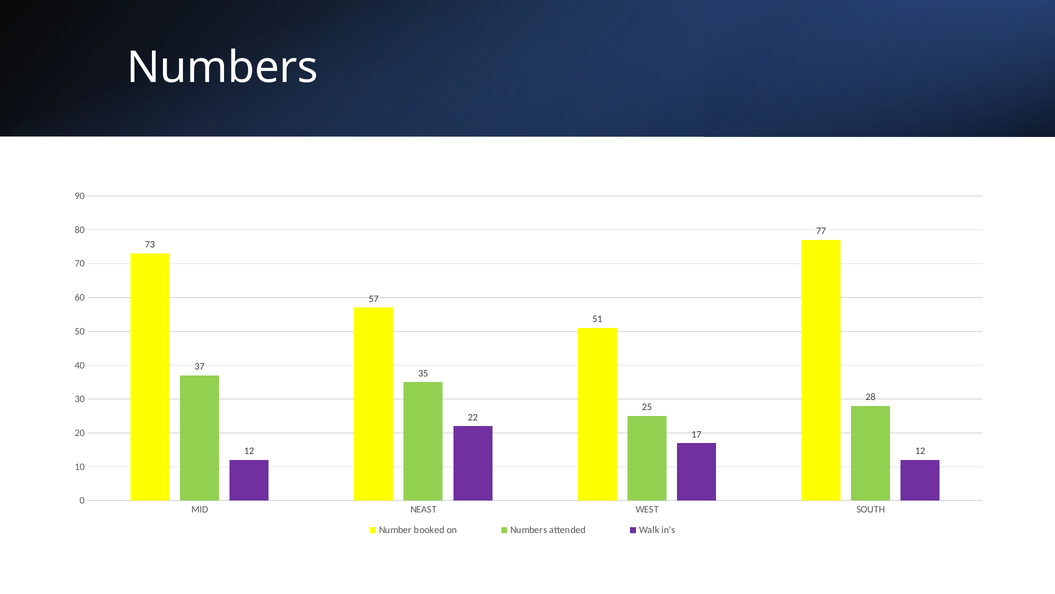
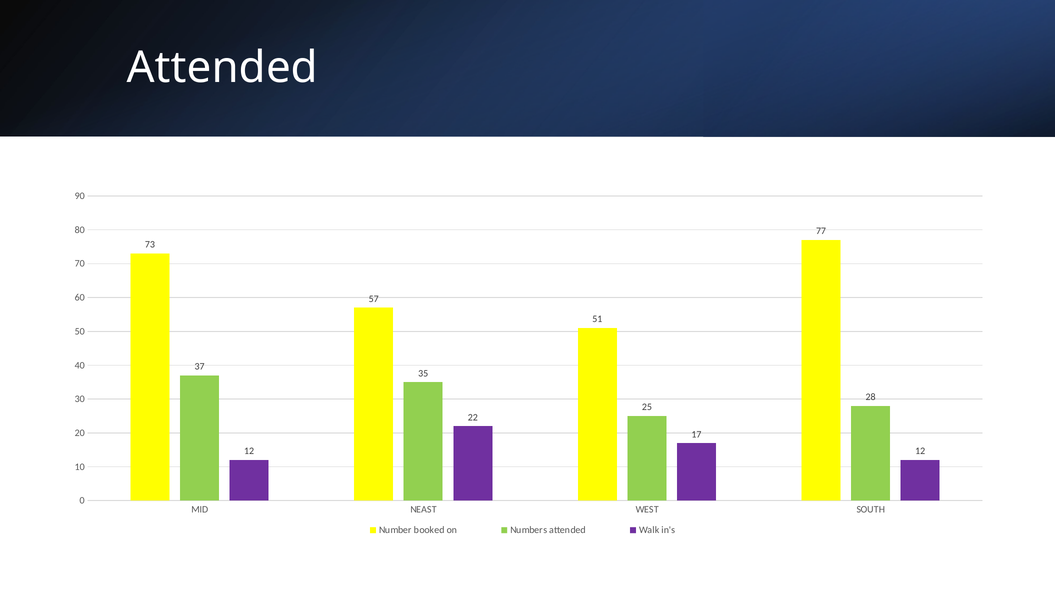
Numbers at (222, 68): Numbers -> Attended
